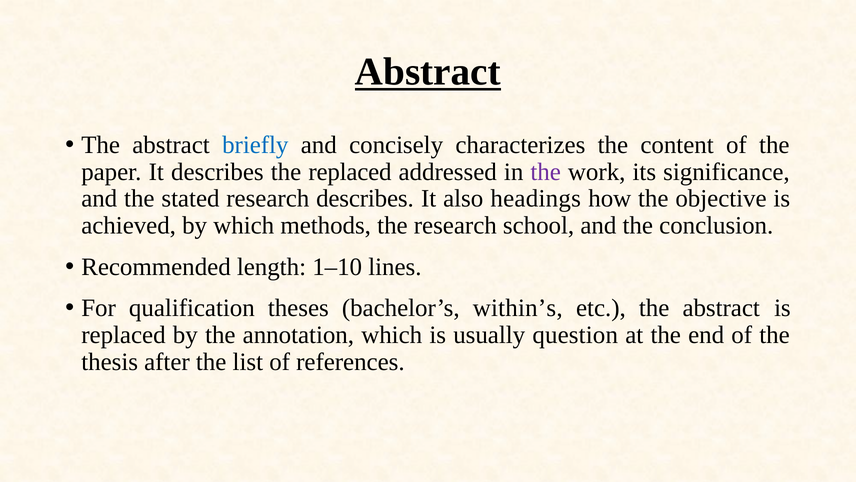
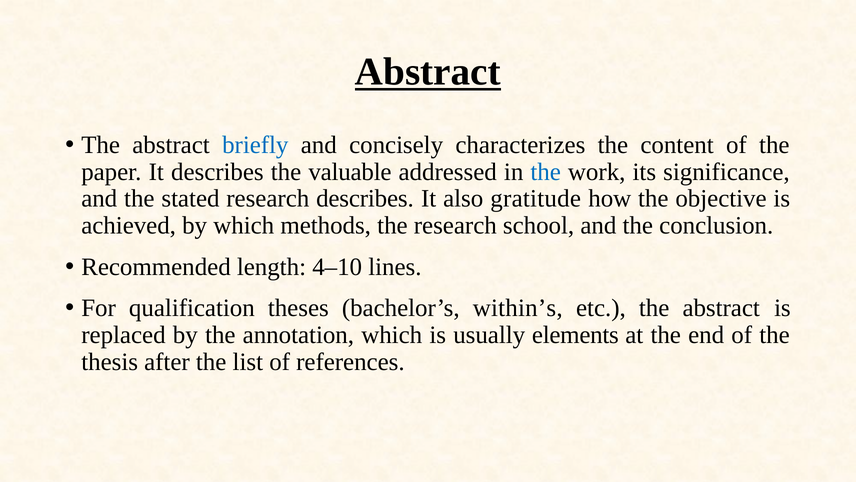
the replaced: replaced -> valuable
the at (546, 172) colour: purple -> blue
headings: headings -> gratitude
1–10: 1–10 -> 4–10
question: question -> elements
